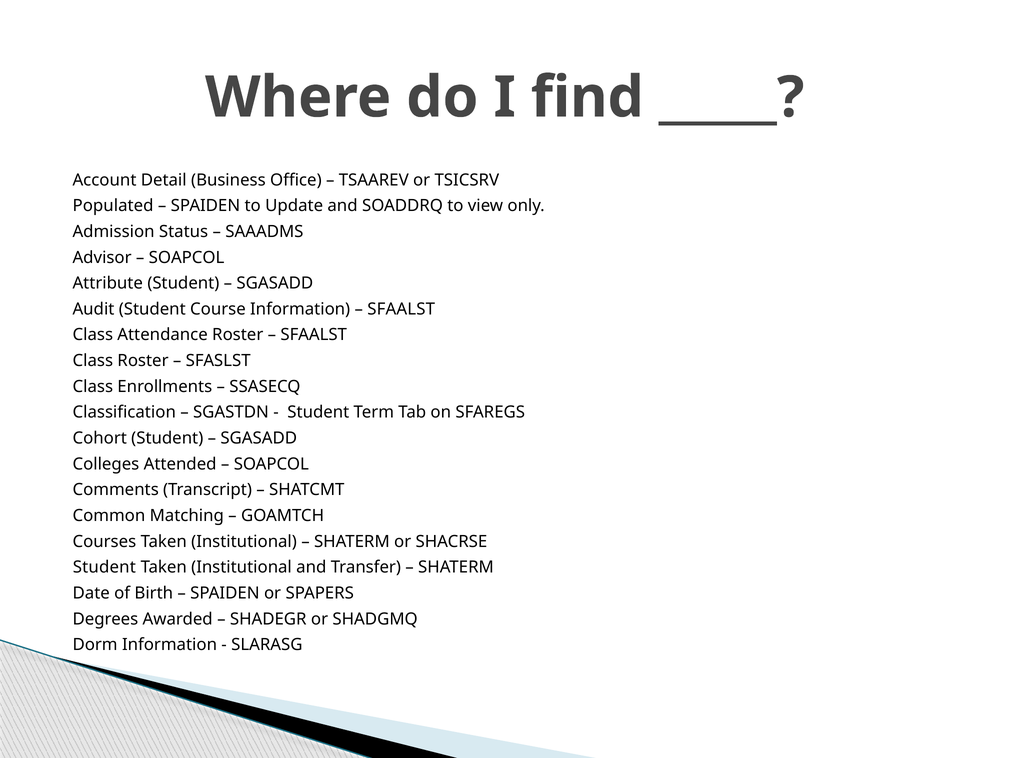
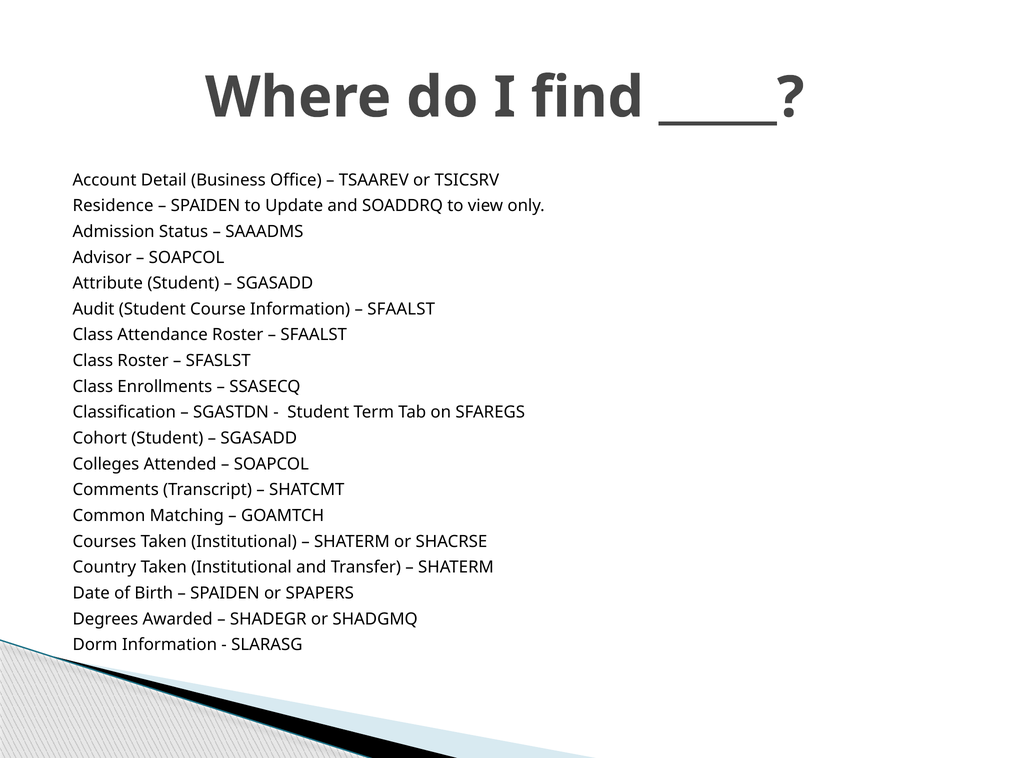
Populated: Populated -> Residence
Student at (104, 567): Student -> Country
